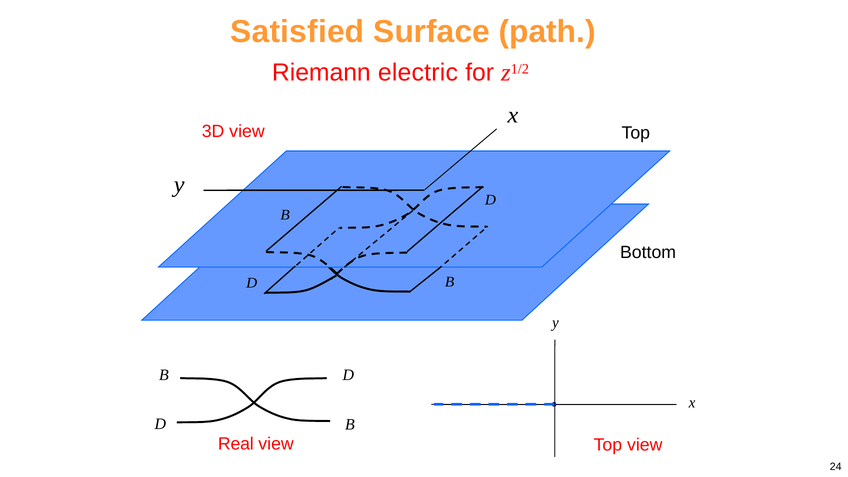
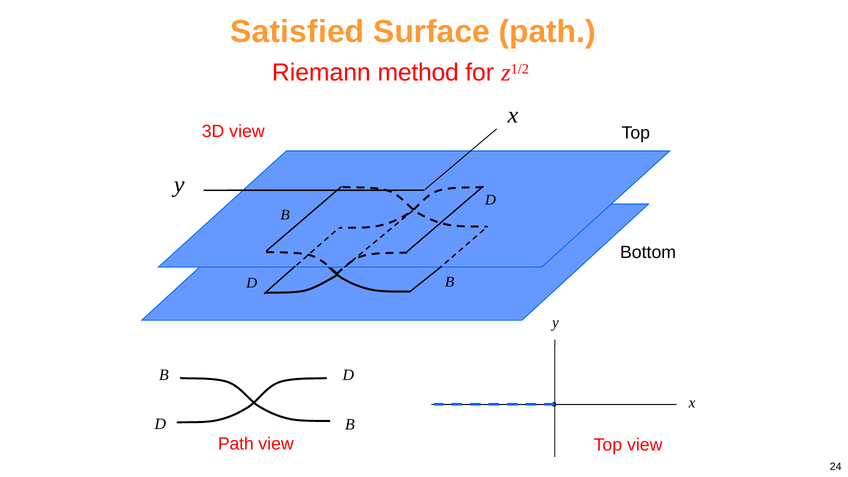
electric: electric -> method
Real at (236, 444): Real -> Path
